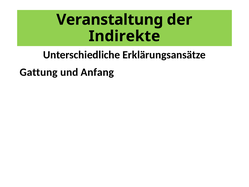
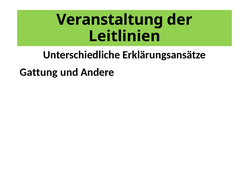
Indirekte: Indirekte -> Leitlinien
Anfang: Anfang -> Andere
